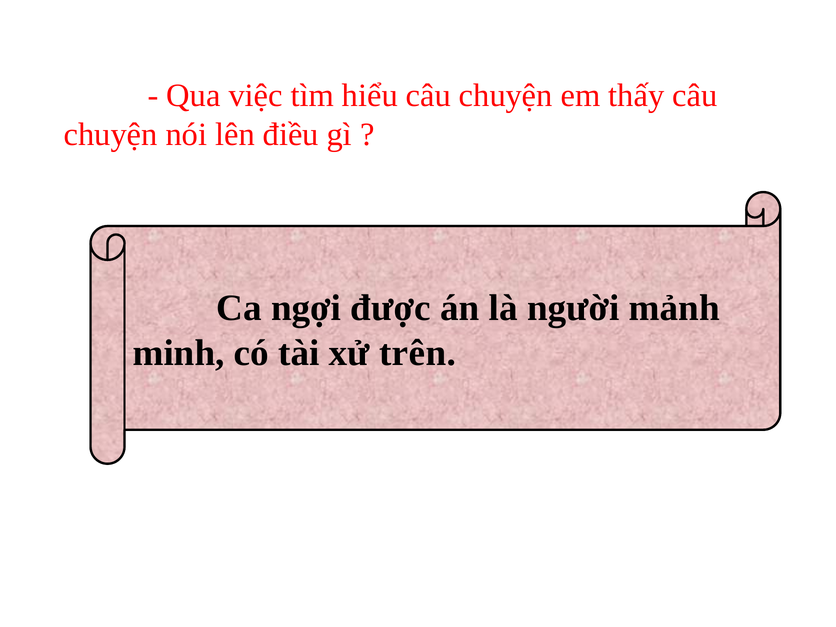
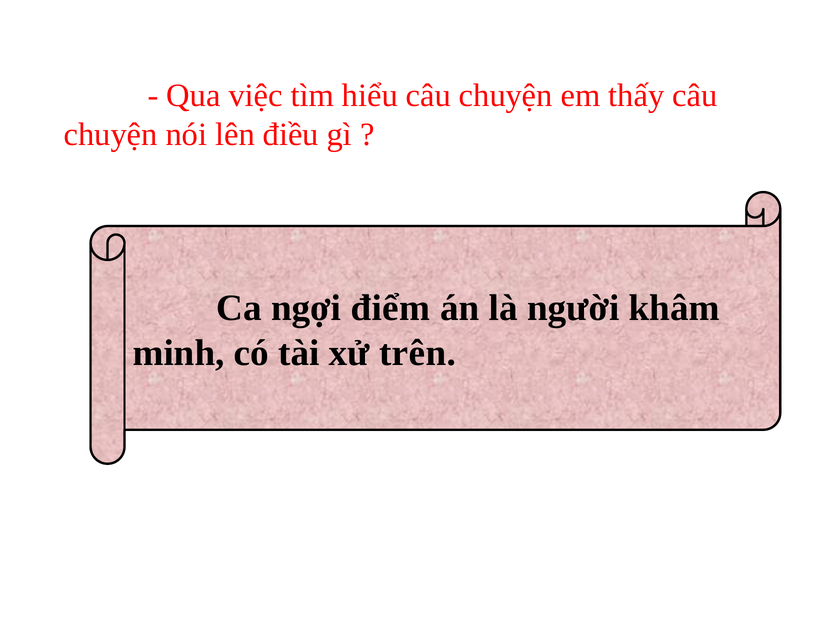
được: được -> điểm
mảnh: mảnh -> khâm
